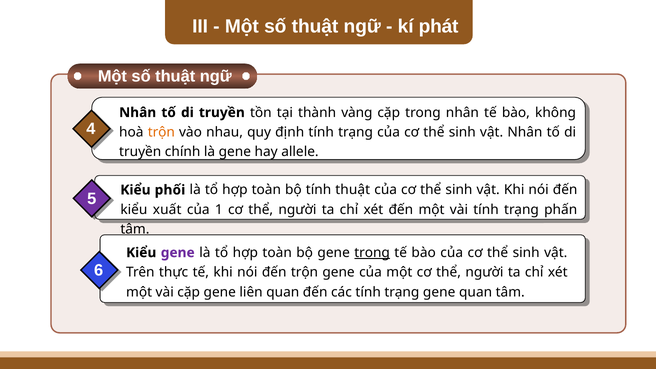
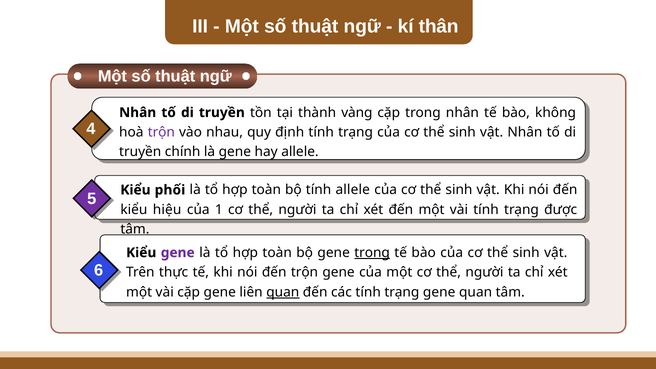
phát: phát -> thân
trộn at (161, 132) colour: orange -> purple
tính thuật: thuật -> allele
xuất: xuất -> hiệu
phấn: phấn -> được
quan at (283, 292) underline: none -> present
